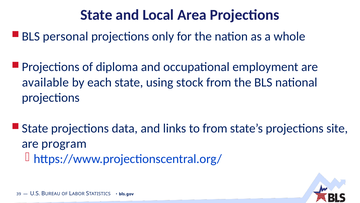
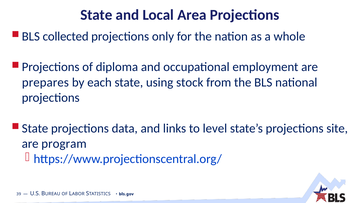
personal: personal -> collected
available: available -> prepares
to from: from -> level
